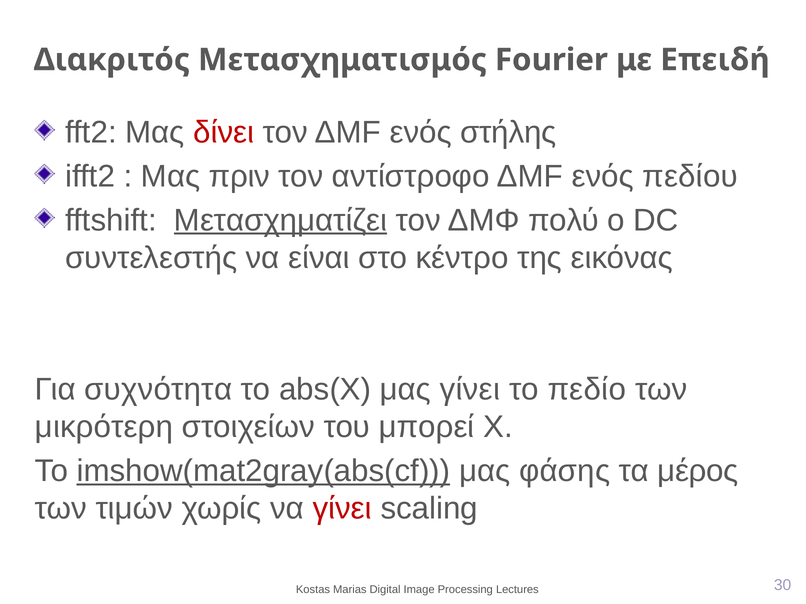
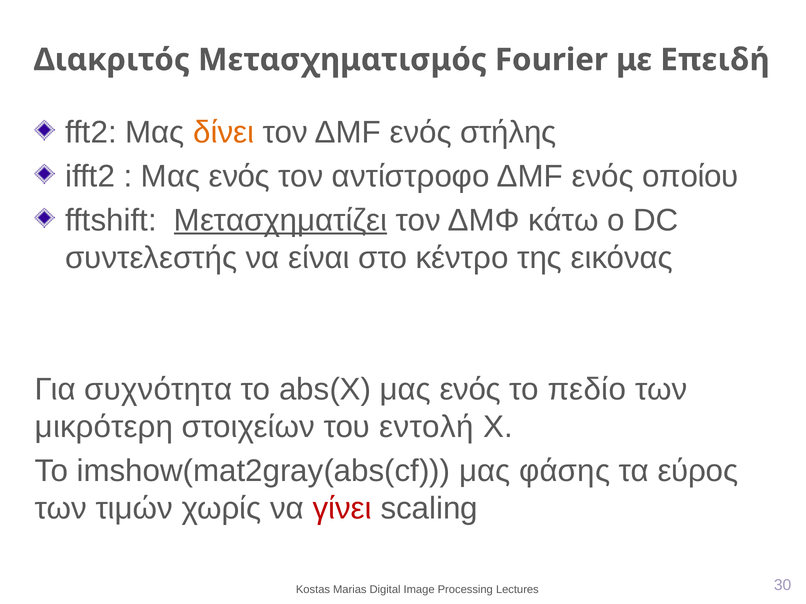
δίνει colour: red -> orange
πριν at (239, 176): πριν -> ενός
πεδίου: πεδίου -> οποίου
πολύ: πολύ -> κάτω
abs(X μας γίνει: γίνει -> ενός
μπορεί: μπορεί -> εντολή
imshow(mat2gray(abs(cf underline: present -> none
μέρος: μέρος -> εύρος
